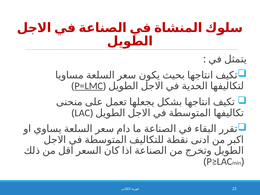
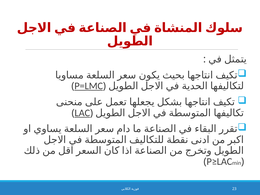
LAC underline: none -> present
